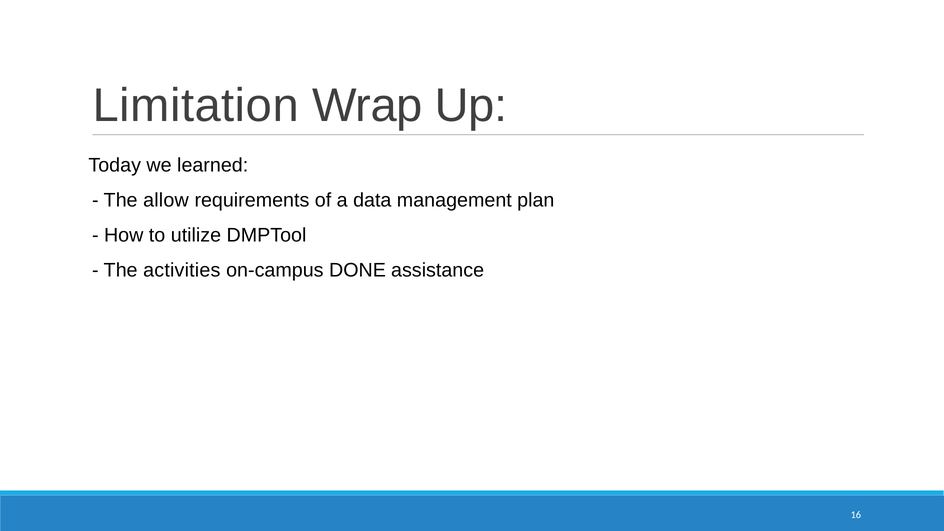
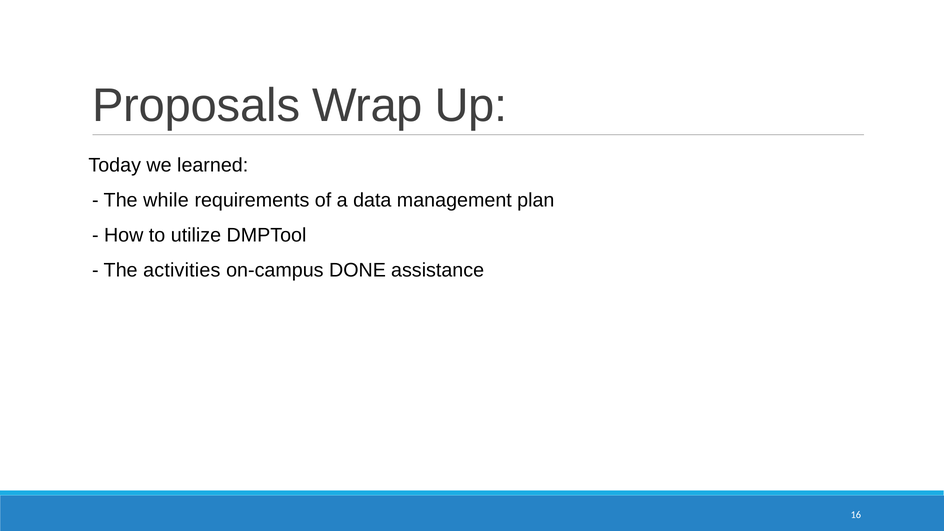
Limitation: Limitation -> Proposals
allow: allow -> while
